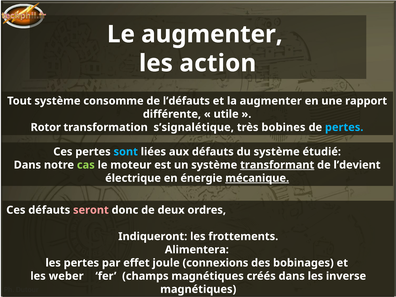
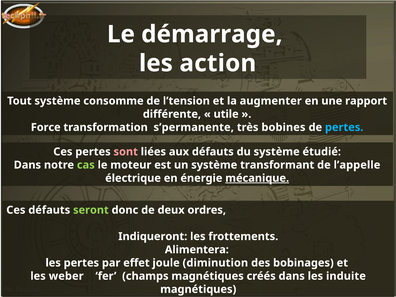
Le augmenter: augmenter -> démarrage
l’défauts: l’défauts -> l’tension
Rotor: Rotor -> Force
s’signalétique: s’signalétique -> s’permanente
sont colour: light blue -> pink
transformant underline: present -> none
l’devient: l’devient -> l’appelle
seront colour: pink -> light green
connexions: connexions -> diminution
inverse: inverse -> induite
